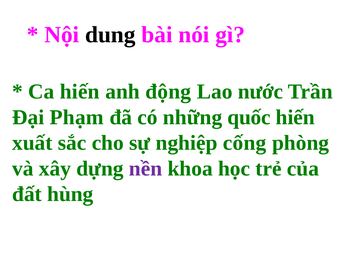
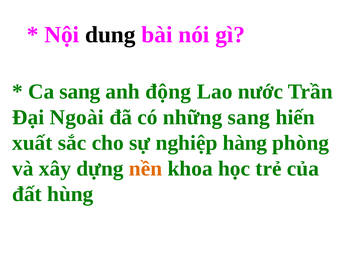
Ca hiến: hiến -> sang
Phạm: Phạm -> Ngoài
những quốc: quốc -> sang
cống: cống -> hàng
nền colour: purple -> orange
